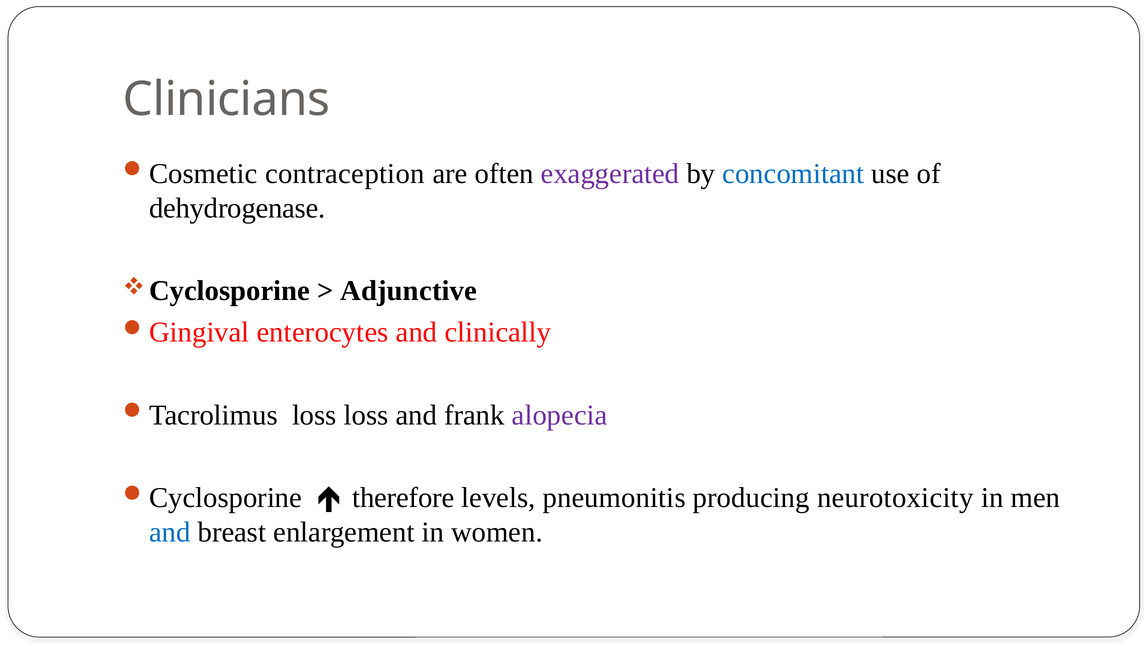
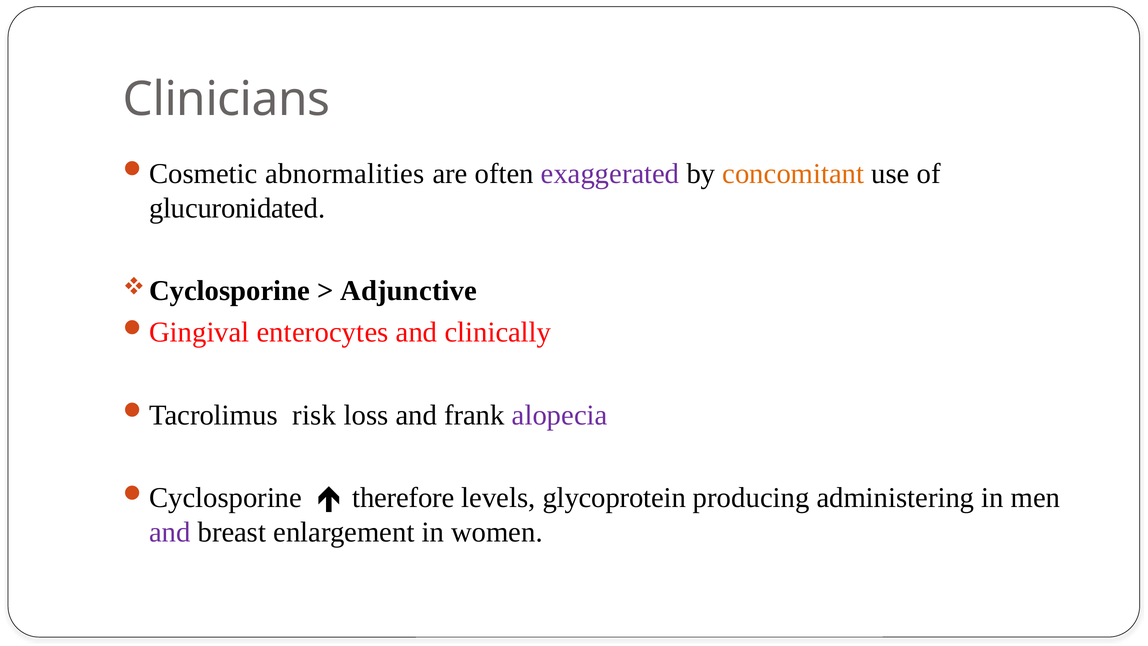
contraception: contraception -> abnormalities
concomitant colour: blue -> orange
dehydrogenase: dehydrogenase -> glucuronidated
loss at (314, 415): loss -> risk
pneumonitis: pneumonitis -> glycoprotein
neurotoxicity: neurotoxicity -> administering
and at (170, 532) colour: blue -> purple
